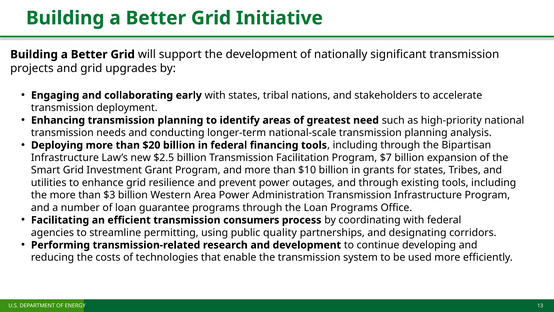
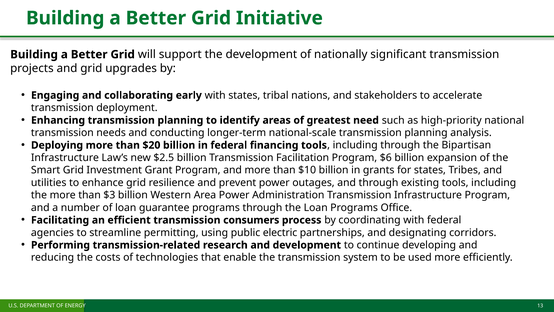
$7: $7 -> $6
quality: quality -> electric
